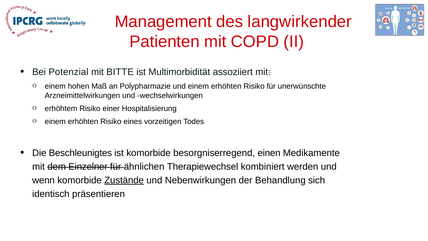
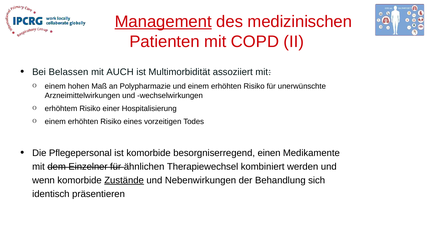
Management underline: none -> present
langwirkender: langwirkender -> medizinischen
Potenzial: Potenzial -> Belassen
BITTE: BITTE -> AUCH
Beschleunigtes: Beschleunigtes -> Pflegepersonal
